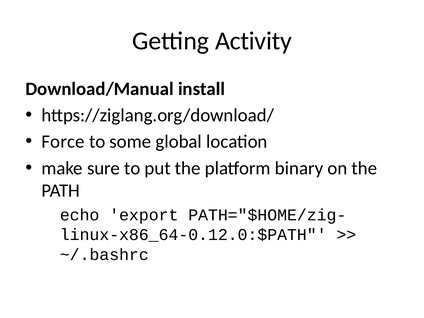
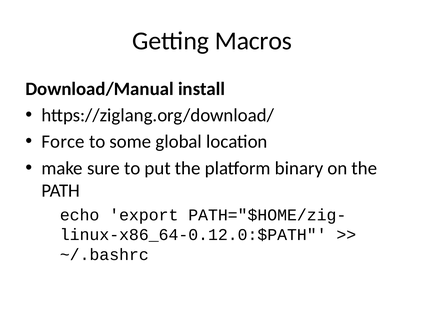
Activity: Activity -> Macros
